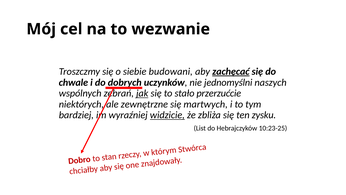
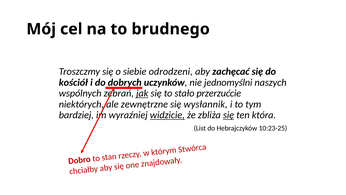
wezwanie: wezwanie -> brudnego
budowani: budowani -> odrodzeni
zachęcać underline: present -> none
chwale: chwale -> kościół
martwych: martwych -> wysłannik
się at (229, 115) underline: none -> present
zysku: zysku -> która
